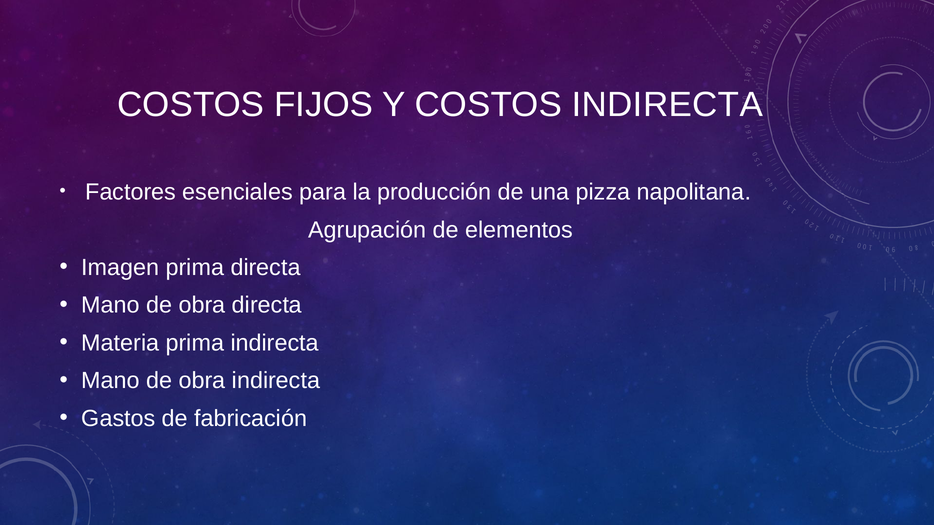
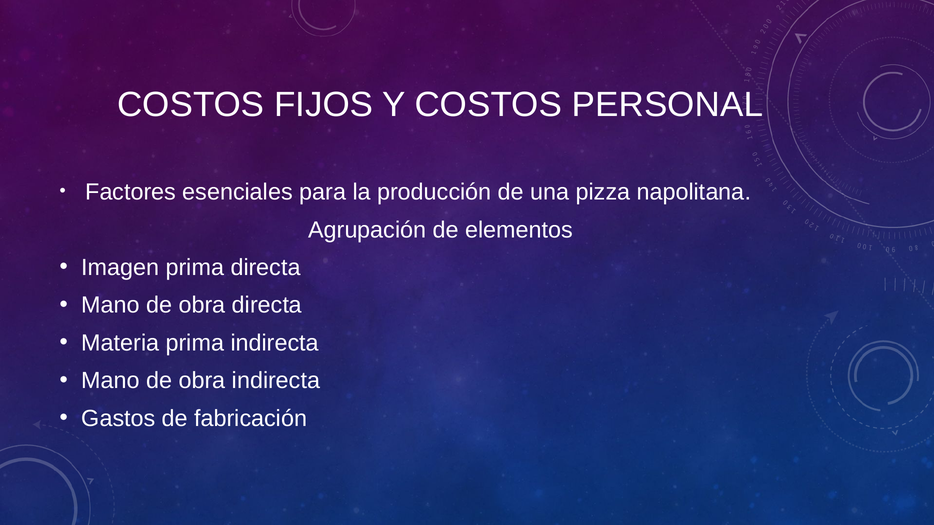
COSTOS INDIRECTA: INDIRECTA -> PERSONAL
